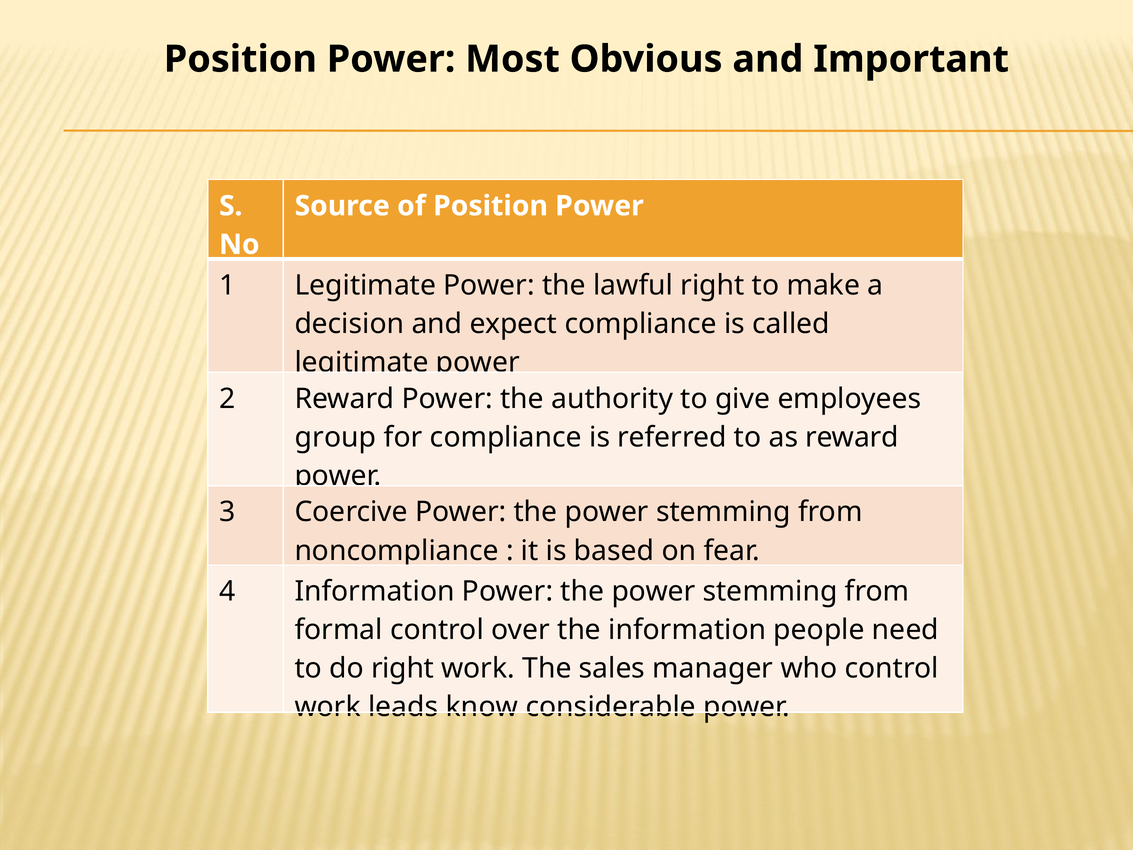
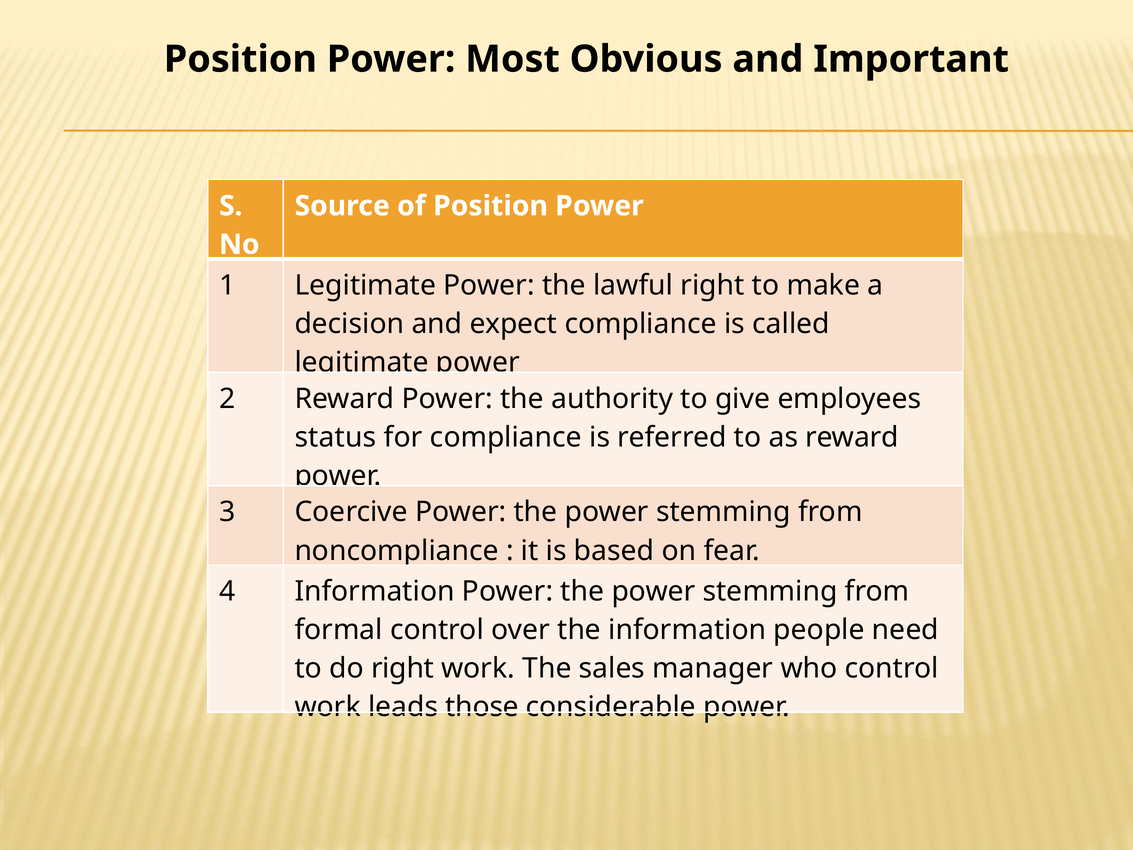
group: group -> status
know: know -> those
